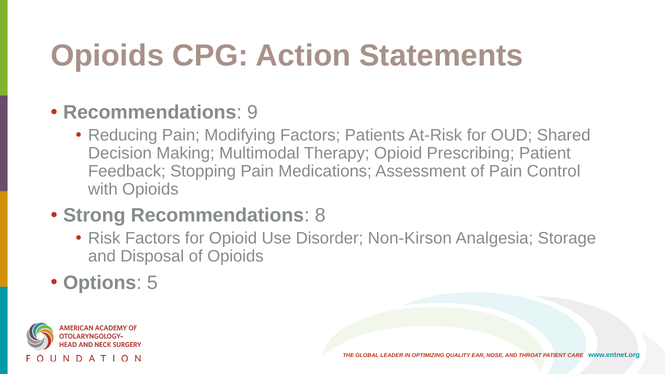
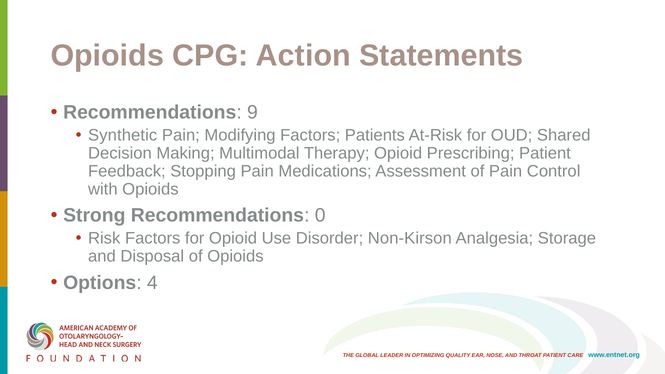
Reducing: Reducing -> Synthetic
8: 8 -> 0
5: 5 -> 4
